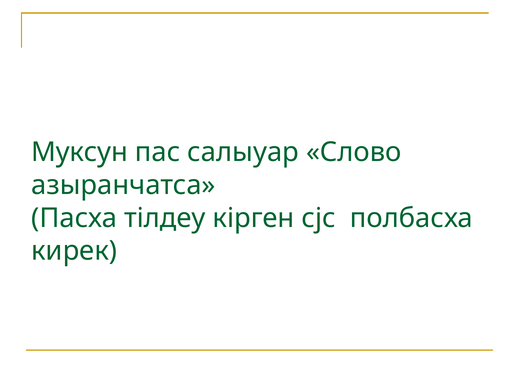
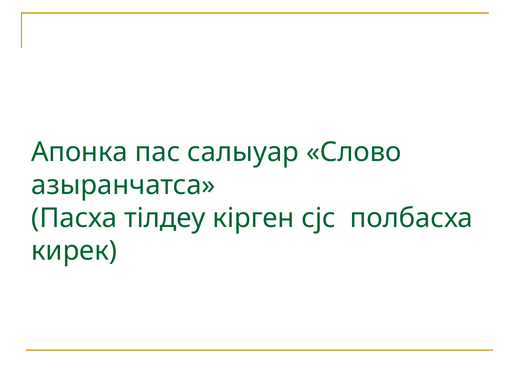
Муксун: Муксун -> Апонка
